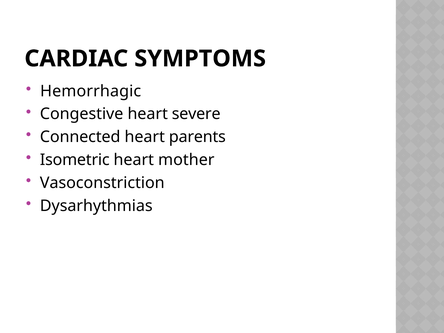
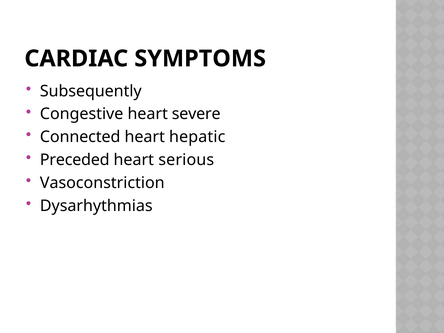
Hemorrhagic: Hemorrhagic -> Subsequently
parents: parents -> hepatic
Isometric: Isometric -> Preceded
mother: mother -> serious
